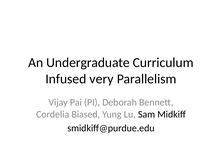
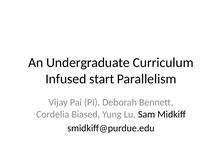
very: very -> start
